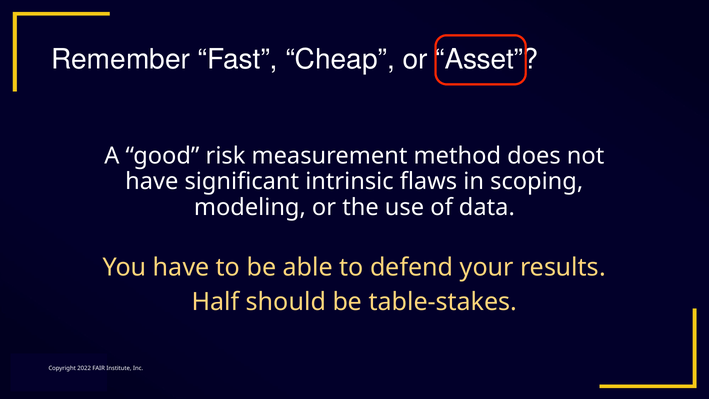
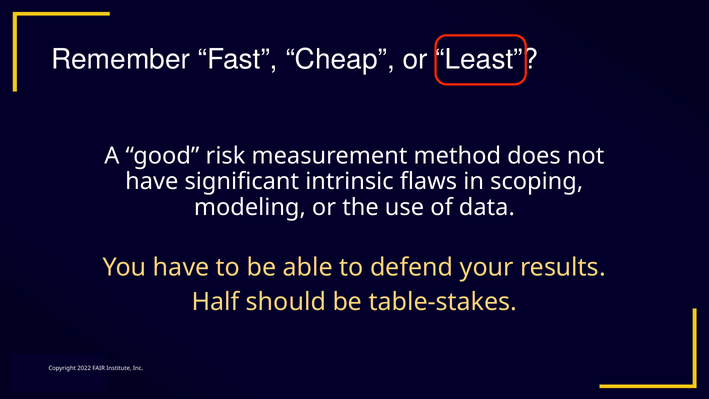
Asset: Asset -> Least
